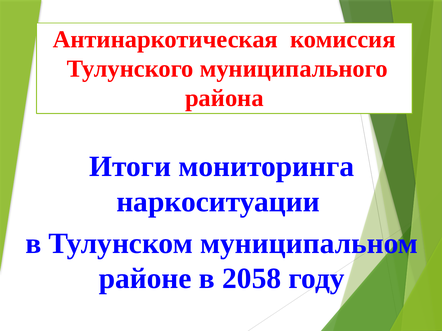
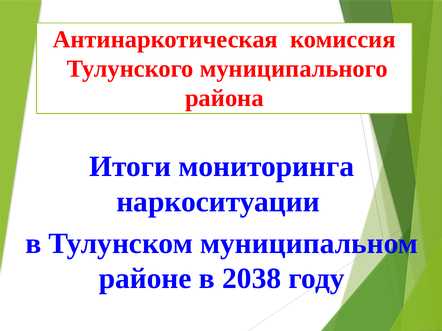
2058: 2058 -> 2038
